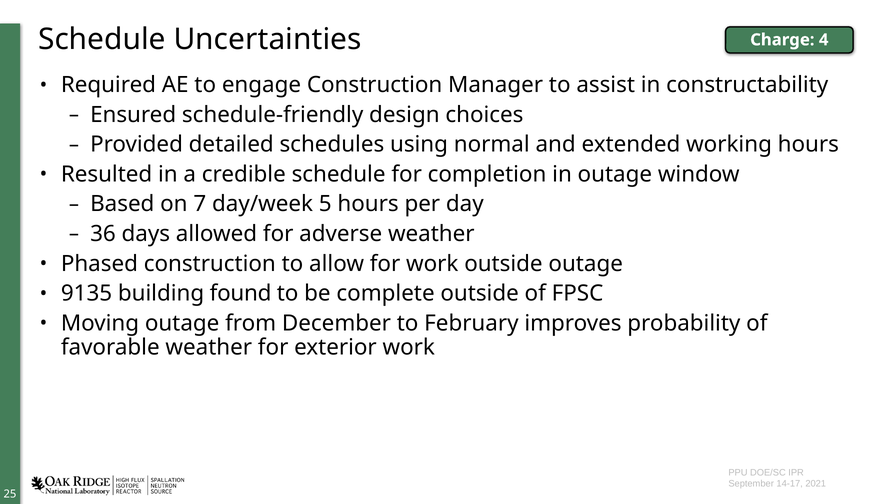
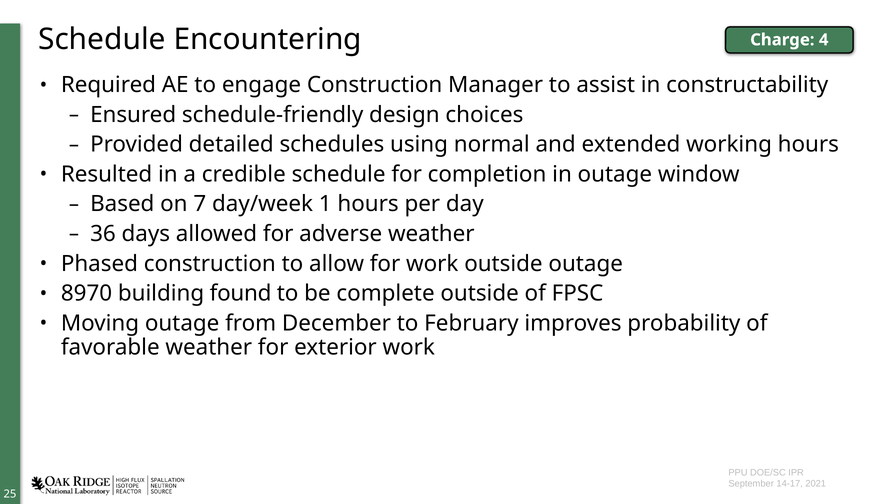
Uncertainties: Uncertainties -> Encountering
5: 5 -> 1
9135: 9135 -> 8970
